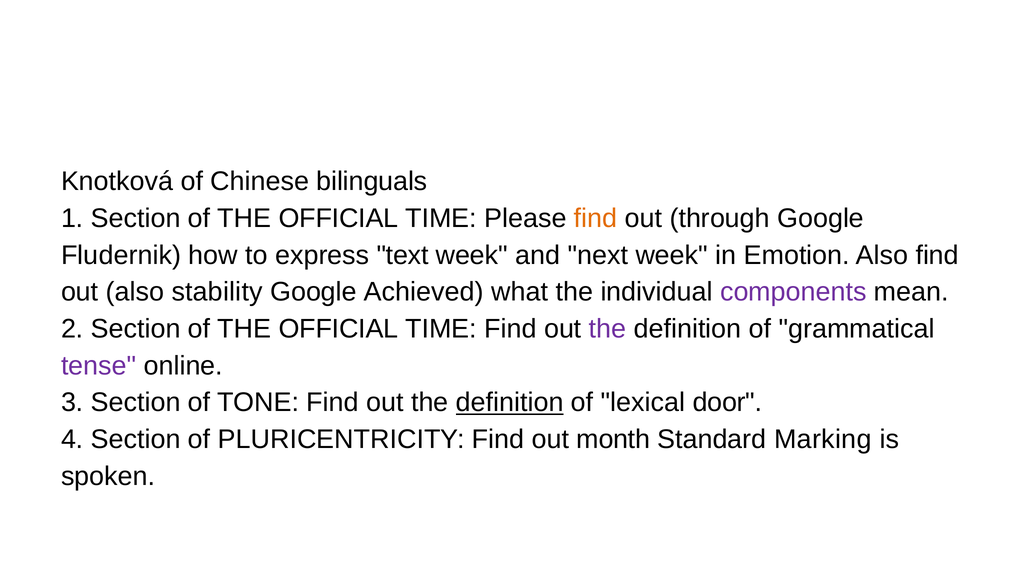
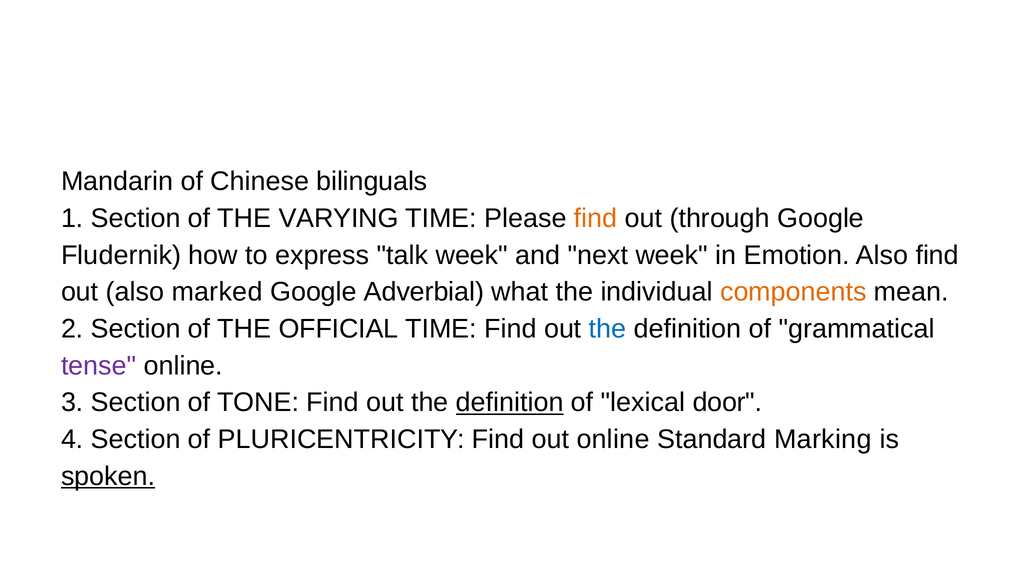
Knotková: Knotková -> Mandarin
OFFICIAL at (339, 218): OFFICIAL -> VARYING
text: text -> talk
stability: stability -> marked
Achieved: Achieved -> Adverbial
components colour: purple -> orange
the at (608, 329) colour: purple -> blue
out month: month -> online
spoken underline: none -> present
